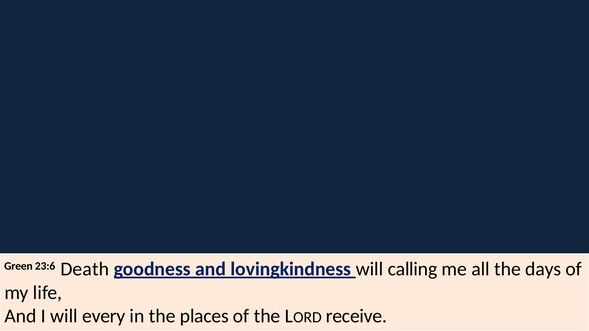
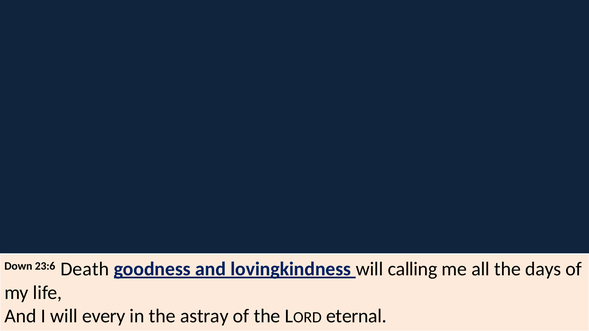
Green: Green -> Down
places: places -> astray
receive: receive -> eternal
